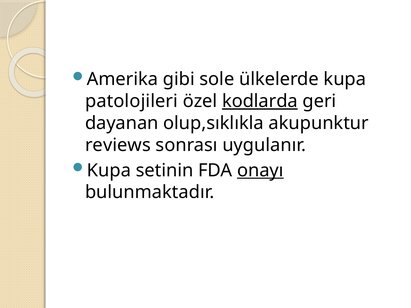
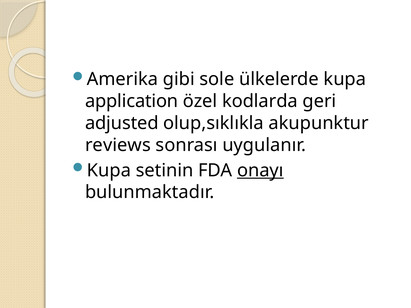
patolojileri: patolojileri -> application
kodlarda underline: present -> none
dayanan: dayanan -> adjusted
